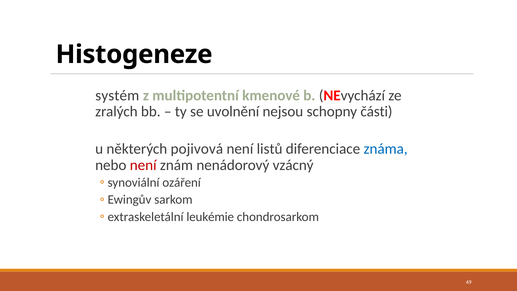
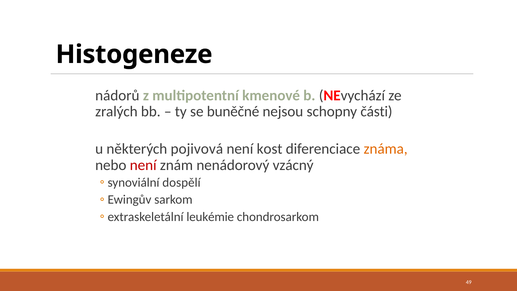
systém: systém -> nádorů
uvolnění: uvolnění -> buněčné
listů: listů -> kost
známa colour: blue -> orange
ozáření: ozáření -> dospělí
